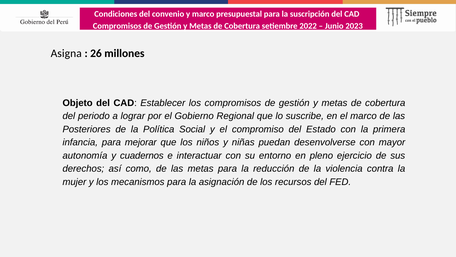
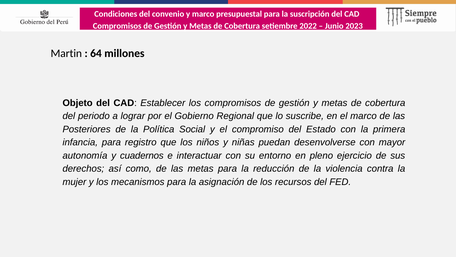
Asigna: Asigna -> Martin
26: 26 -> 64
mejorar: mejorar -> registro
